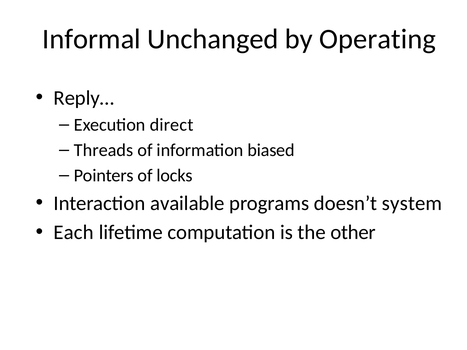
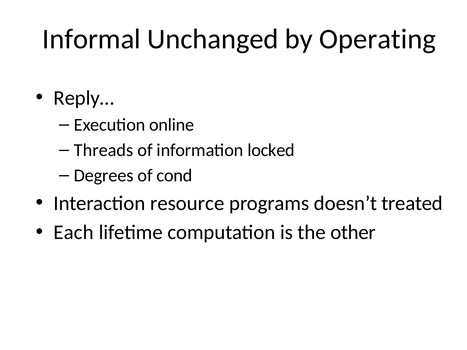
direct: direct -> online
biased: biased -> locked
Pointers: Pointers -> Degrees
locks: locks -> cond
available: available -> resource
system: system -> treated
